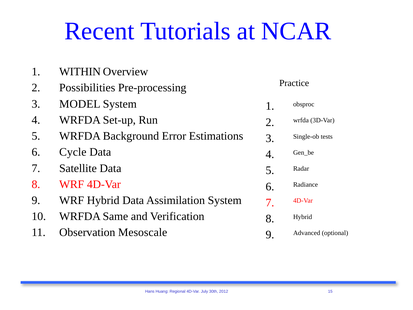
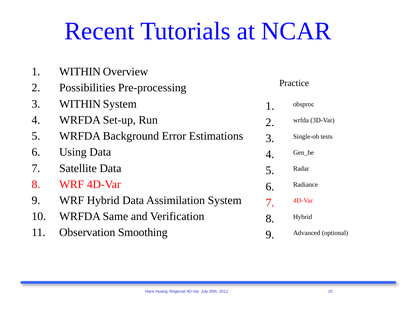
MODEL at (80, 104): MODEL -> WITHIN
Cycle: Cycle -> Using
Mesoscale: Mesoscale -> Smoothing
